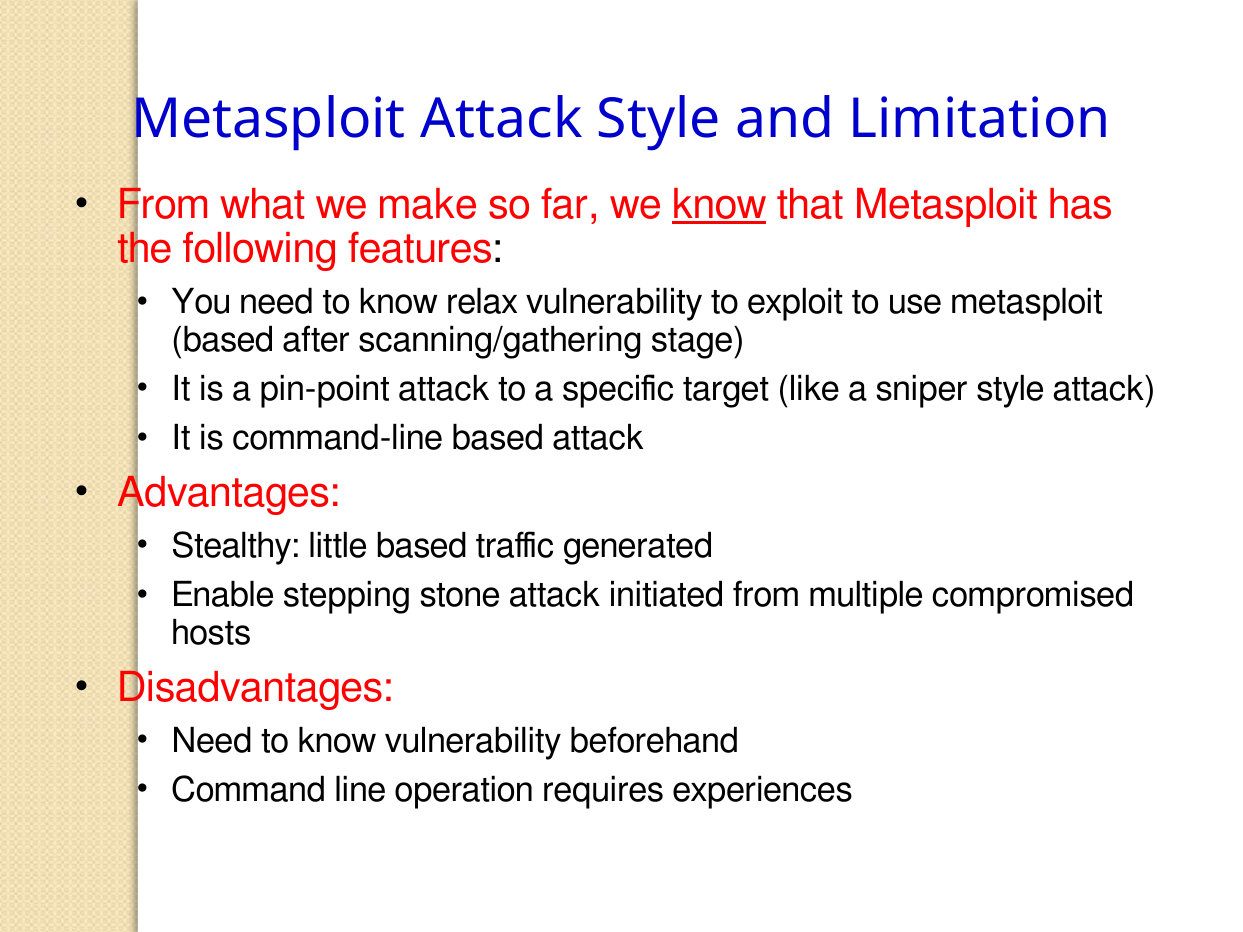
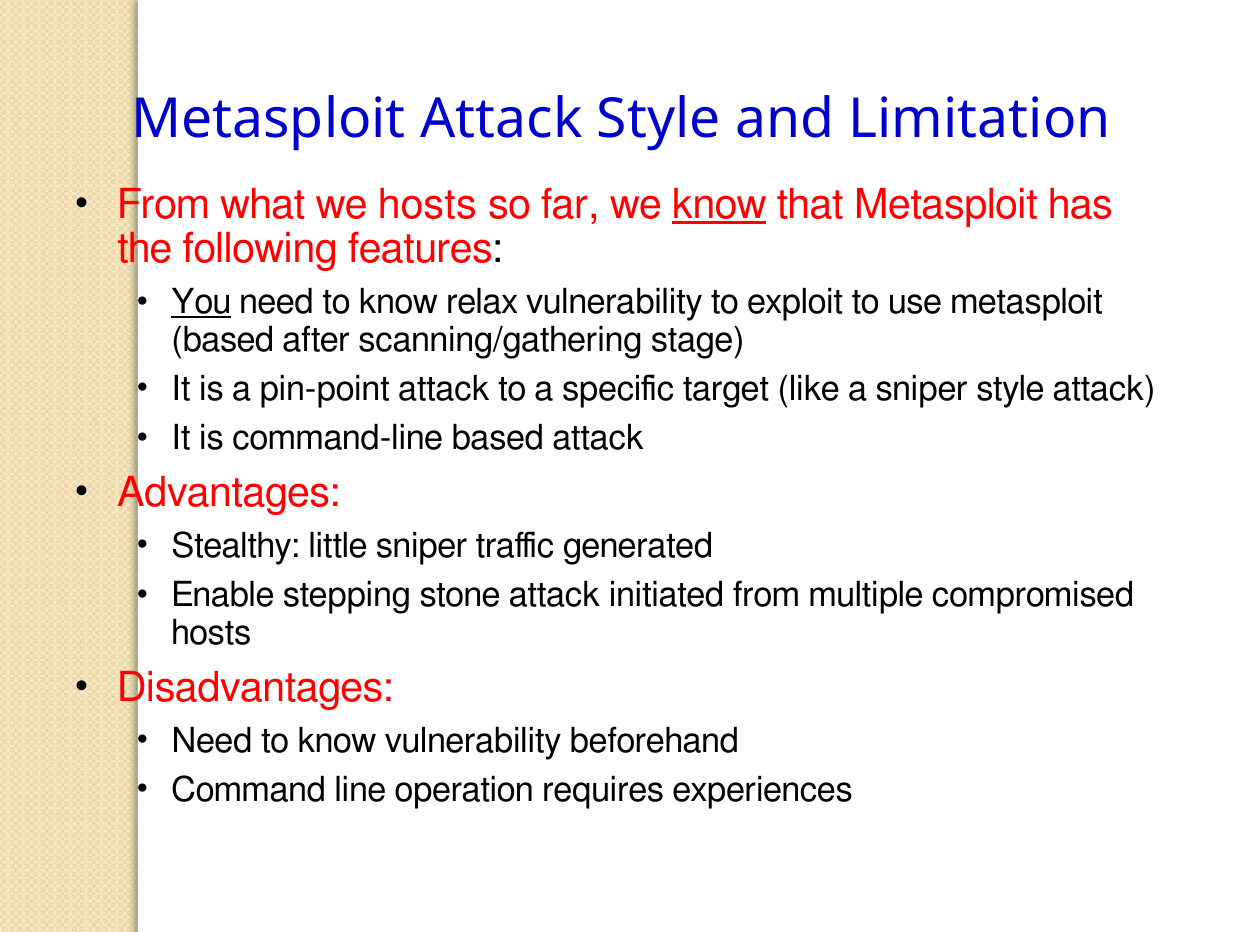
we make: make -> hosts
You underline: none -> present
little based: based -> sniper
